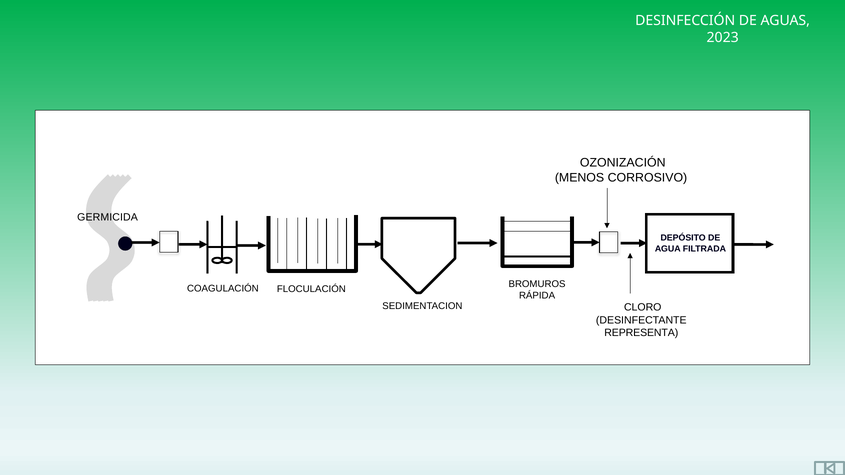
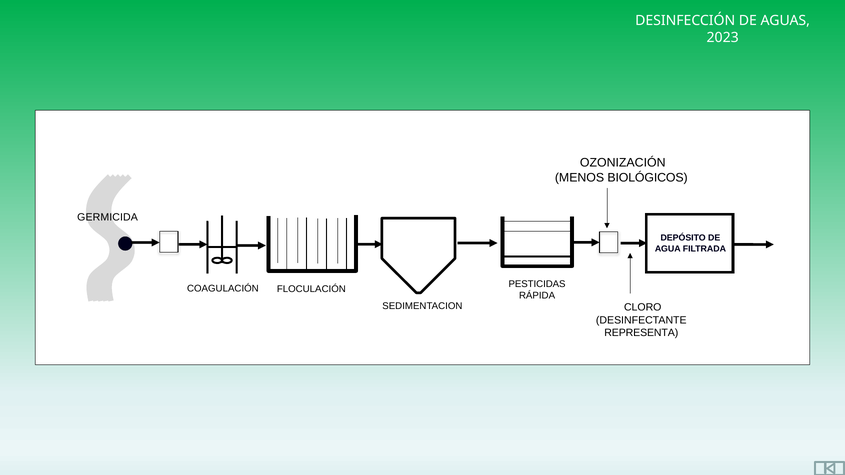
CORROSIVO: CORROSIVO -> BIOLÓGICOS
BROMUROS: BROMUROS -> PESTICIDAS
